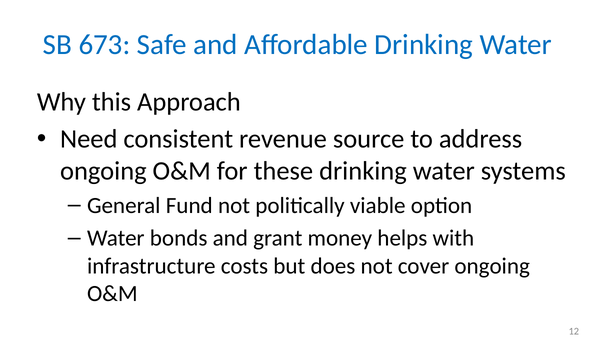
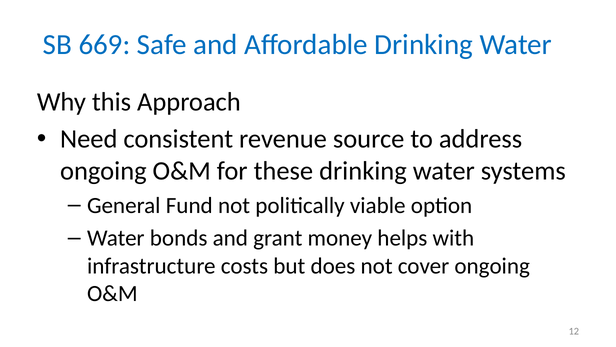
673: 673 -> 669
